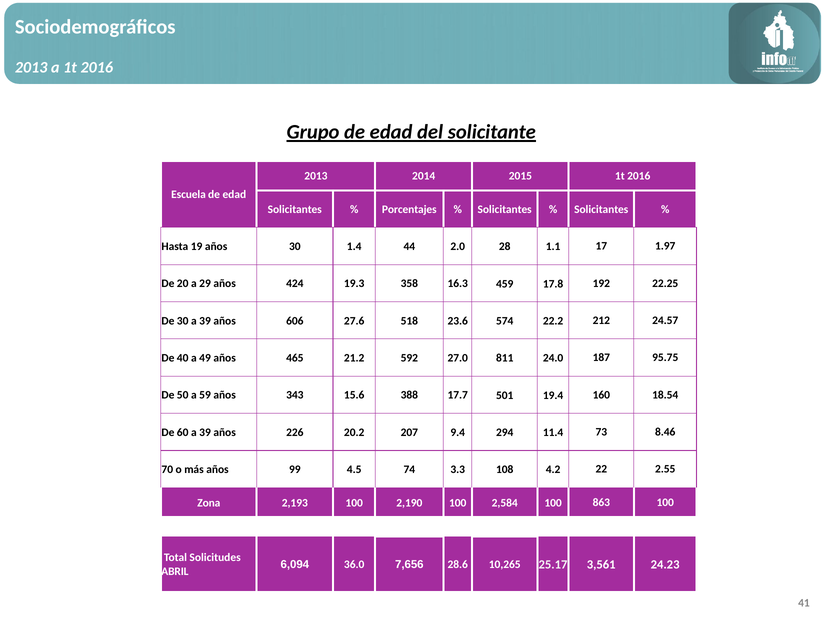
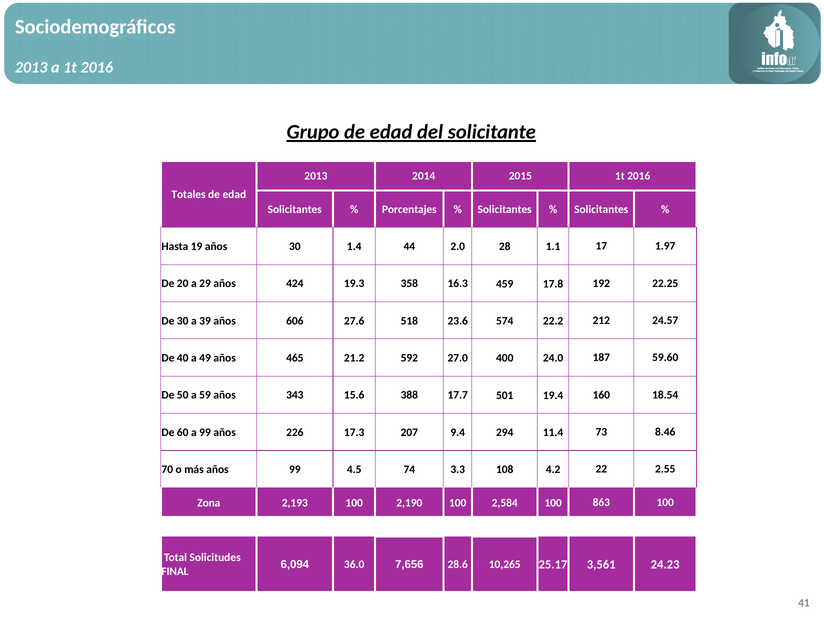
Escuela: Escuela -> Totales
811: 811 -> 400
95.75: 95.75 -> 59.60
60 a 39: 39 -> 99
20.2: 20.2 -> 17.3
ABRIL: ABRIL -> FINAL
